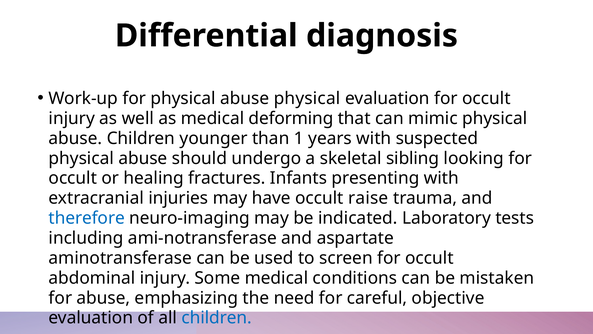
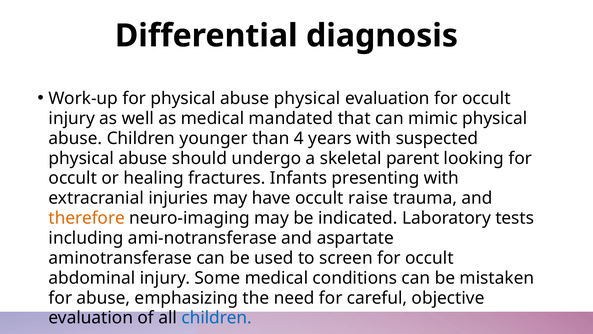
deforming: deforming -> mandated
1: 1 -> 4
sibling: sibling -> parent
therefore colour: blue -> orange
